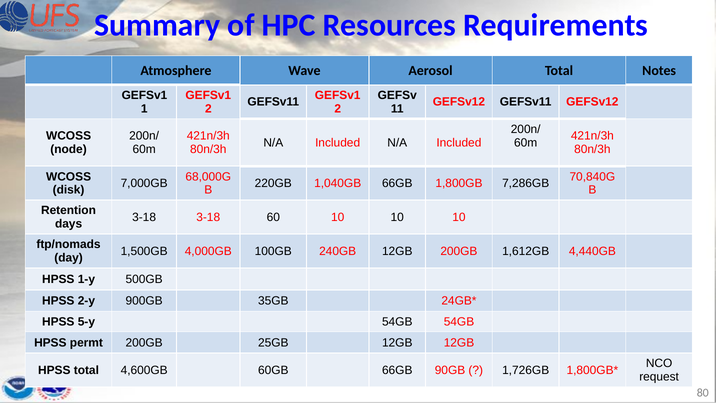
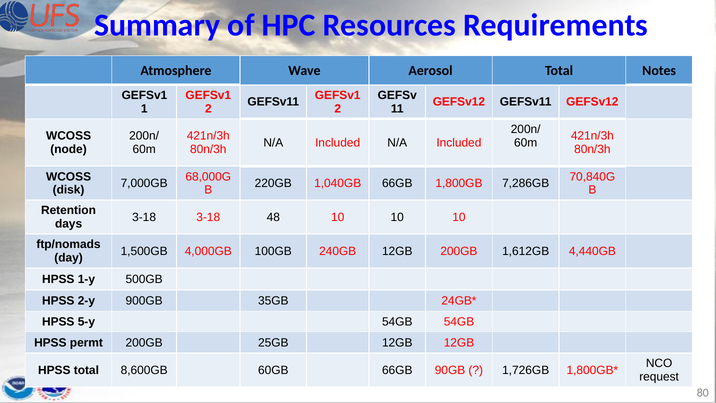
60: 60 -> 48
4,600GB: 4,600GB -> 8,600GB
